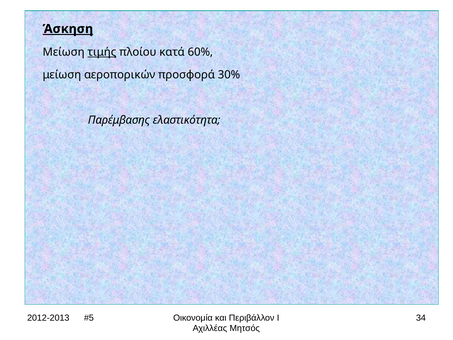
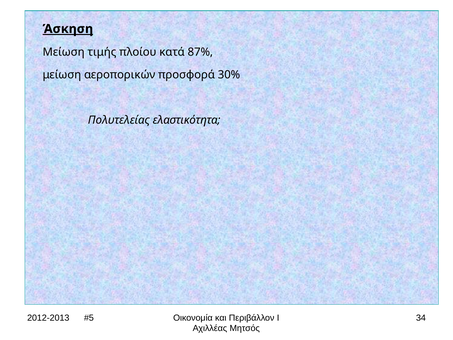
τιμής underline: present -> none
60%: 60% -> 87%
Παρέμβασης: Παρέμβασης -> Πολυτελείας
